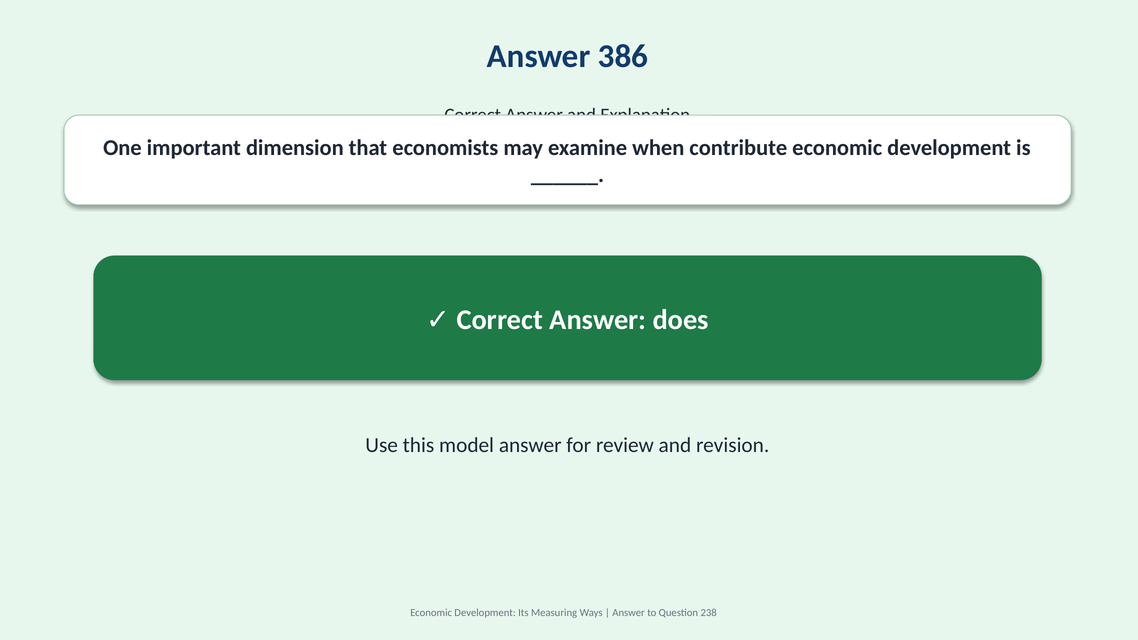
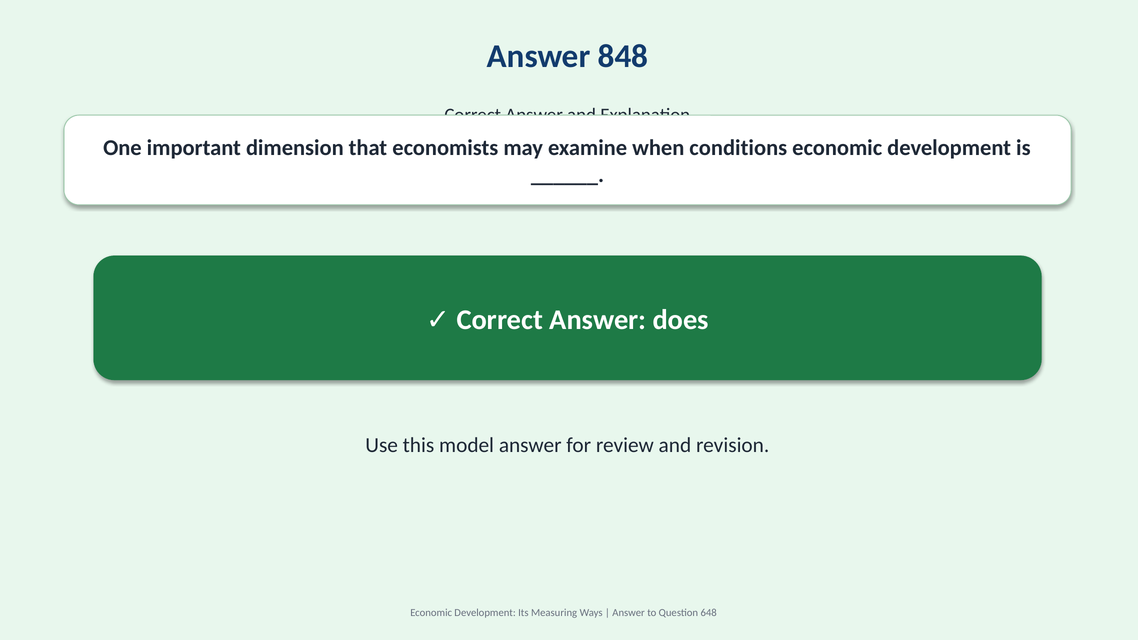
386: 386 -> 848
contribute: contribute -> conditions
238: 238 -> 648
